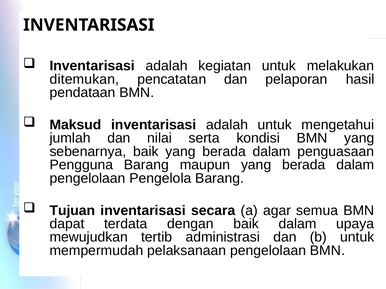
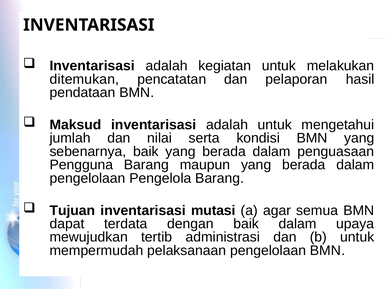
secara: secara -> mutasi
